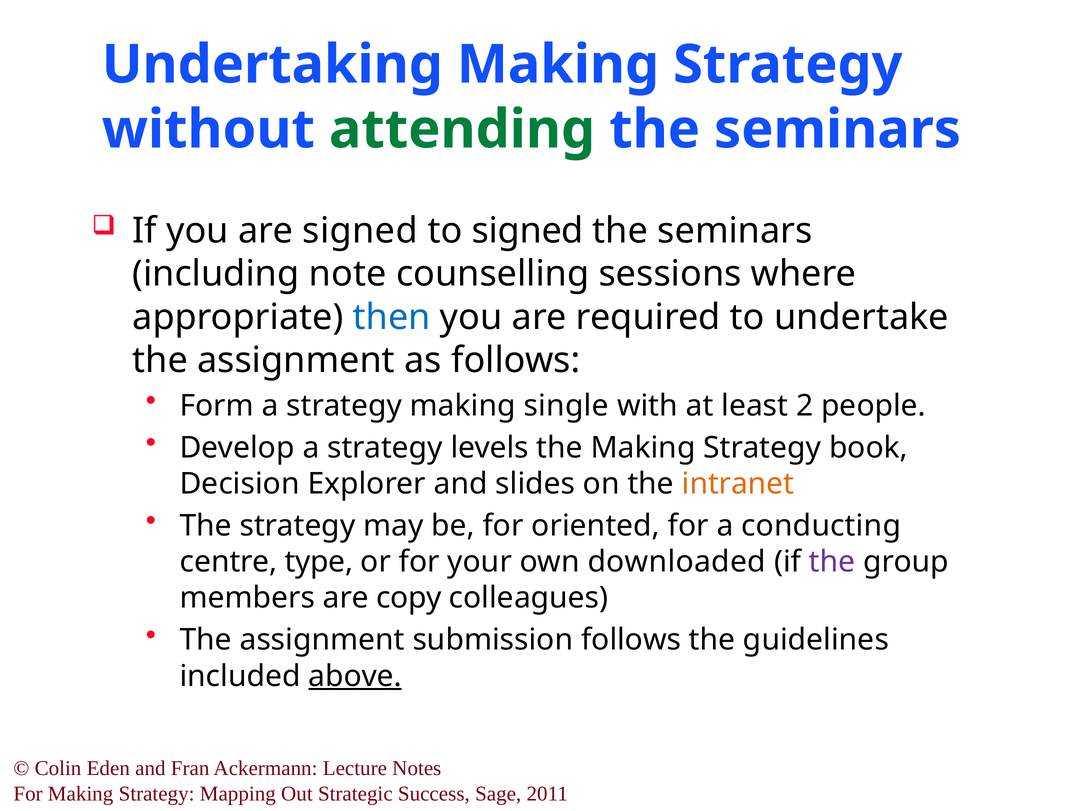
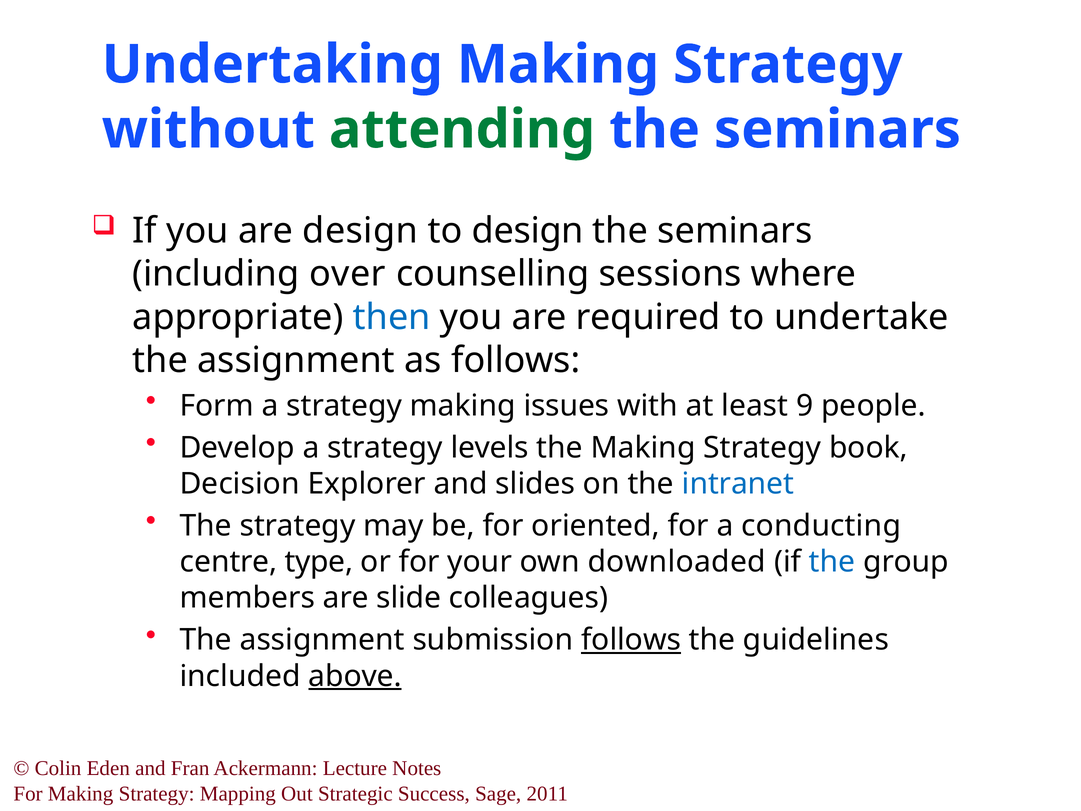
are signed: signed -> design
to signed: signed -> design
note: note -> over
single: single -> issues
2: 2 -> 9
intranet colour: orange -> blue
the at (832, 562) colour: purple -> blue
copy: copy -> slide
follows at (631, 640) underline: none -> present
